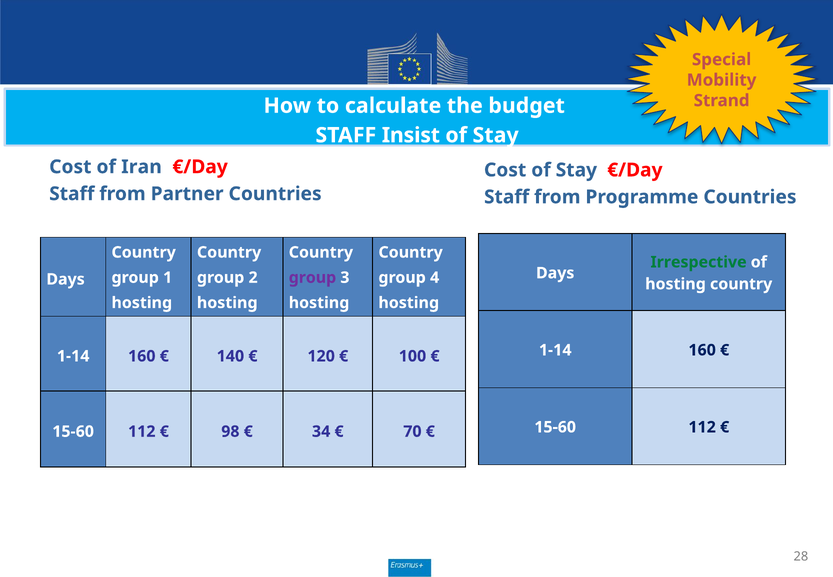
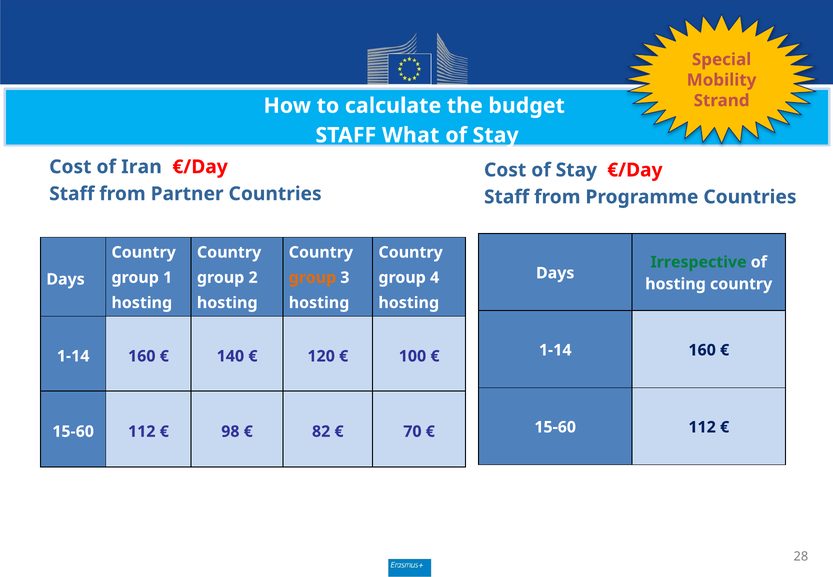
Insist: Insist -> What
group at (312, 277) colour: purple -> orange
34: 34 -> 82
